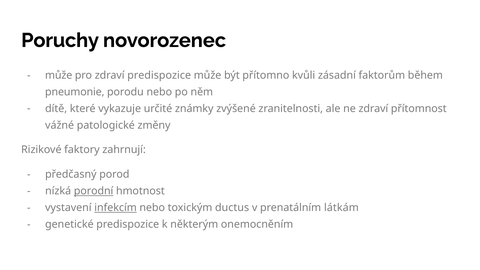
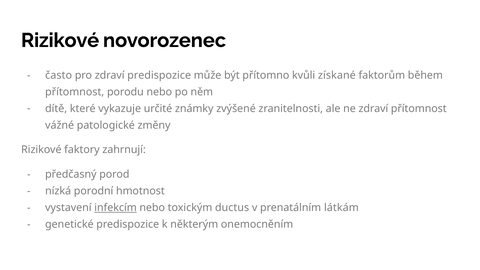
Poruchy at (60, 40): Poruchy -> Rizikové
může at (59, 75): může -> často
zásadní: zásadní -> získané
pneumonie at (75, 92): pneumonie -> přítomnost
porodní underline: present -> none
